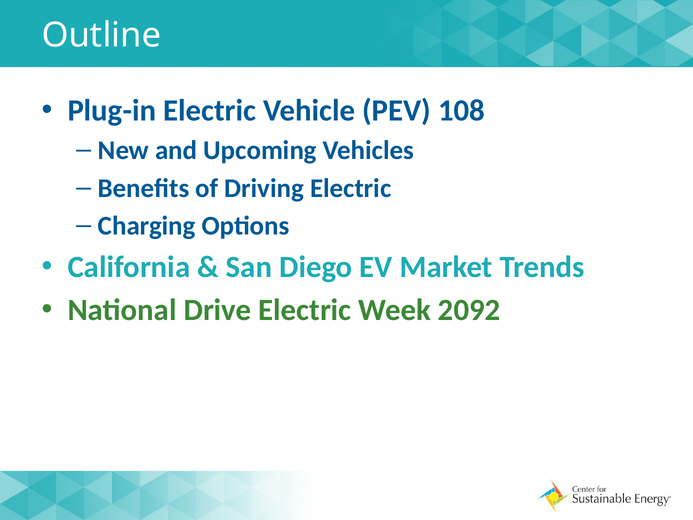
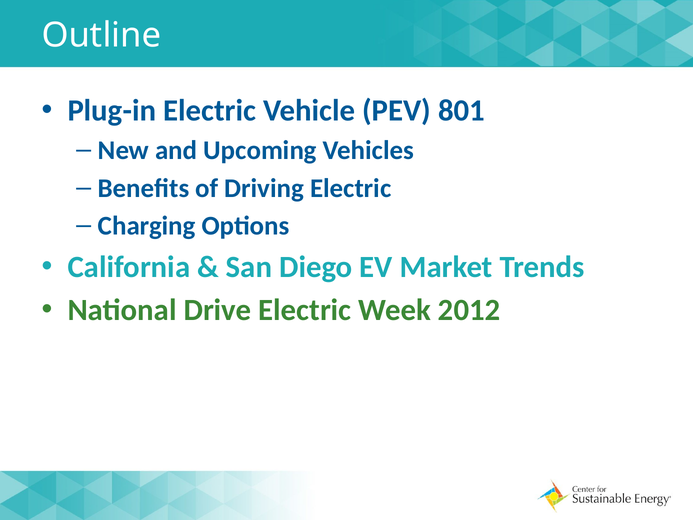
108: 108 -> 801
2092: 2092 -> 2012
